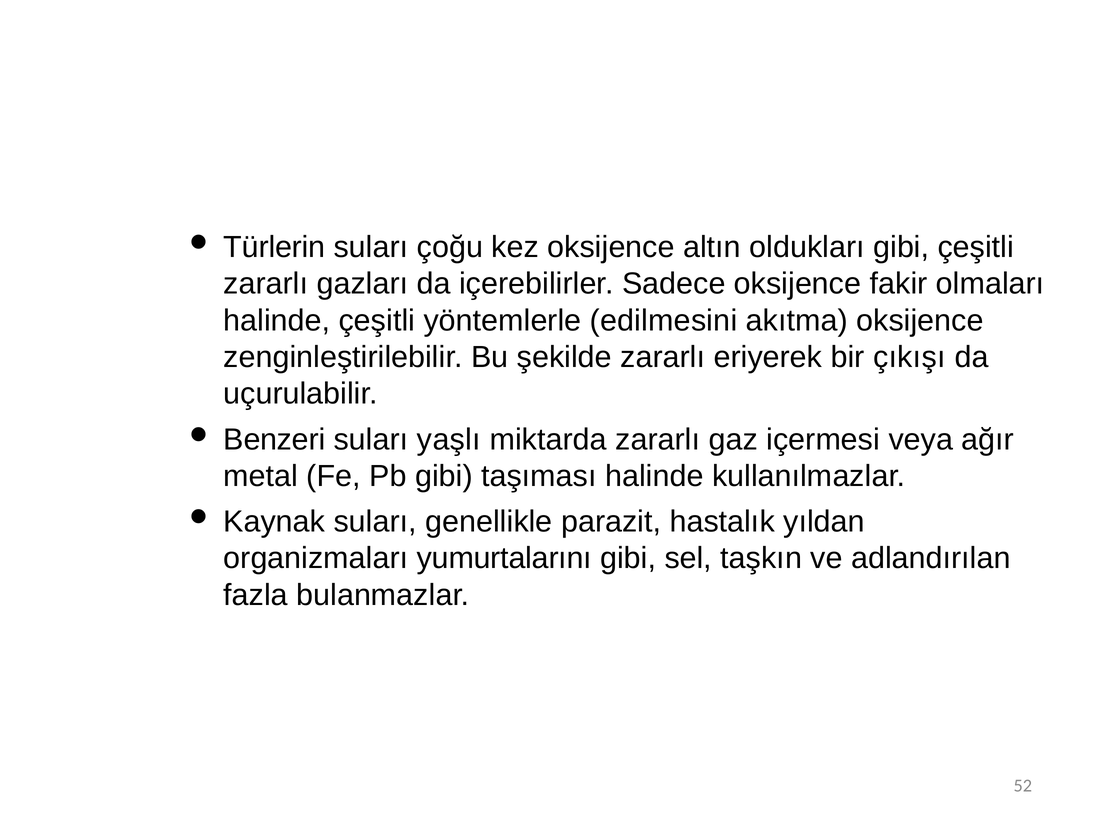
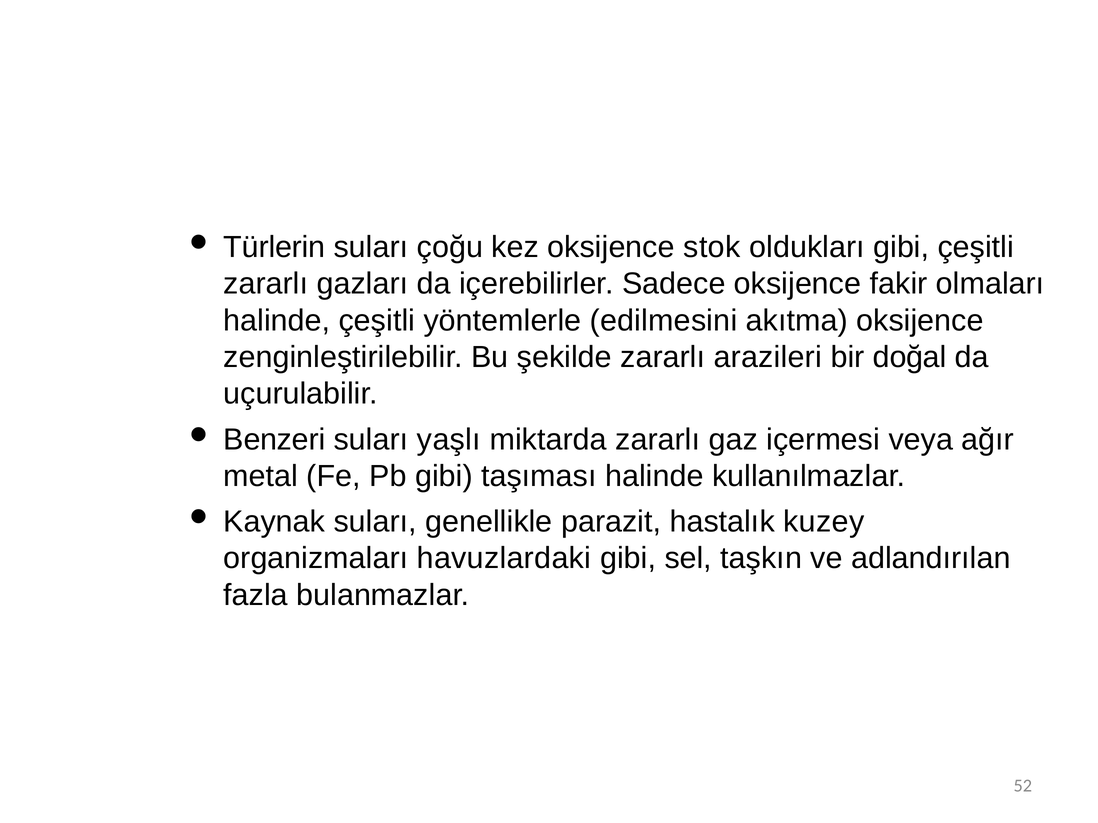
altın: altın -> stok
eriyerek: eriyerek -> arazileri
çıkışı: çıkışı -> doğal
yıldan: yıldan -> kuzey
yumurtalarını: yumurtalarını -> havuzlardaki
